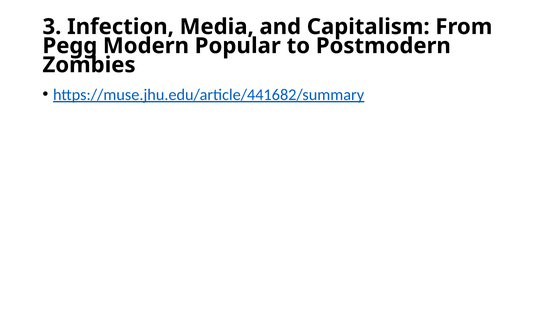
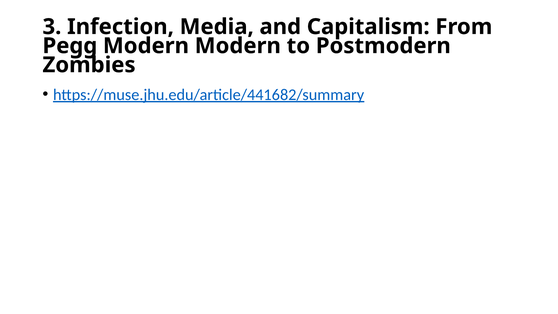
Modern Popular: Popular -> Modern
